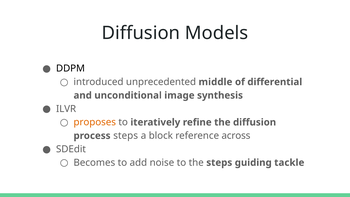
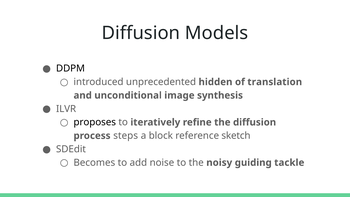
middle: middle -> hidden
differential: differential -> translation
proposes colour: orange -> black
across: across -> sketch
the steps: steps -> noisy
